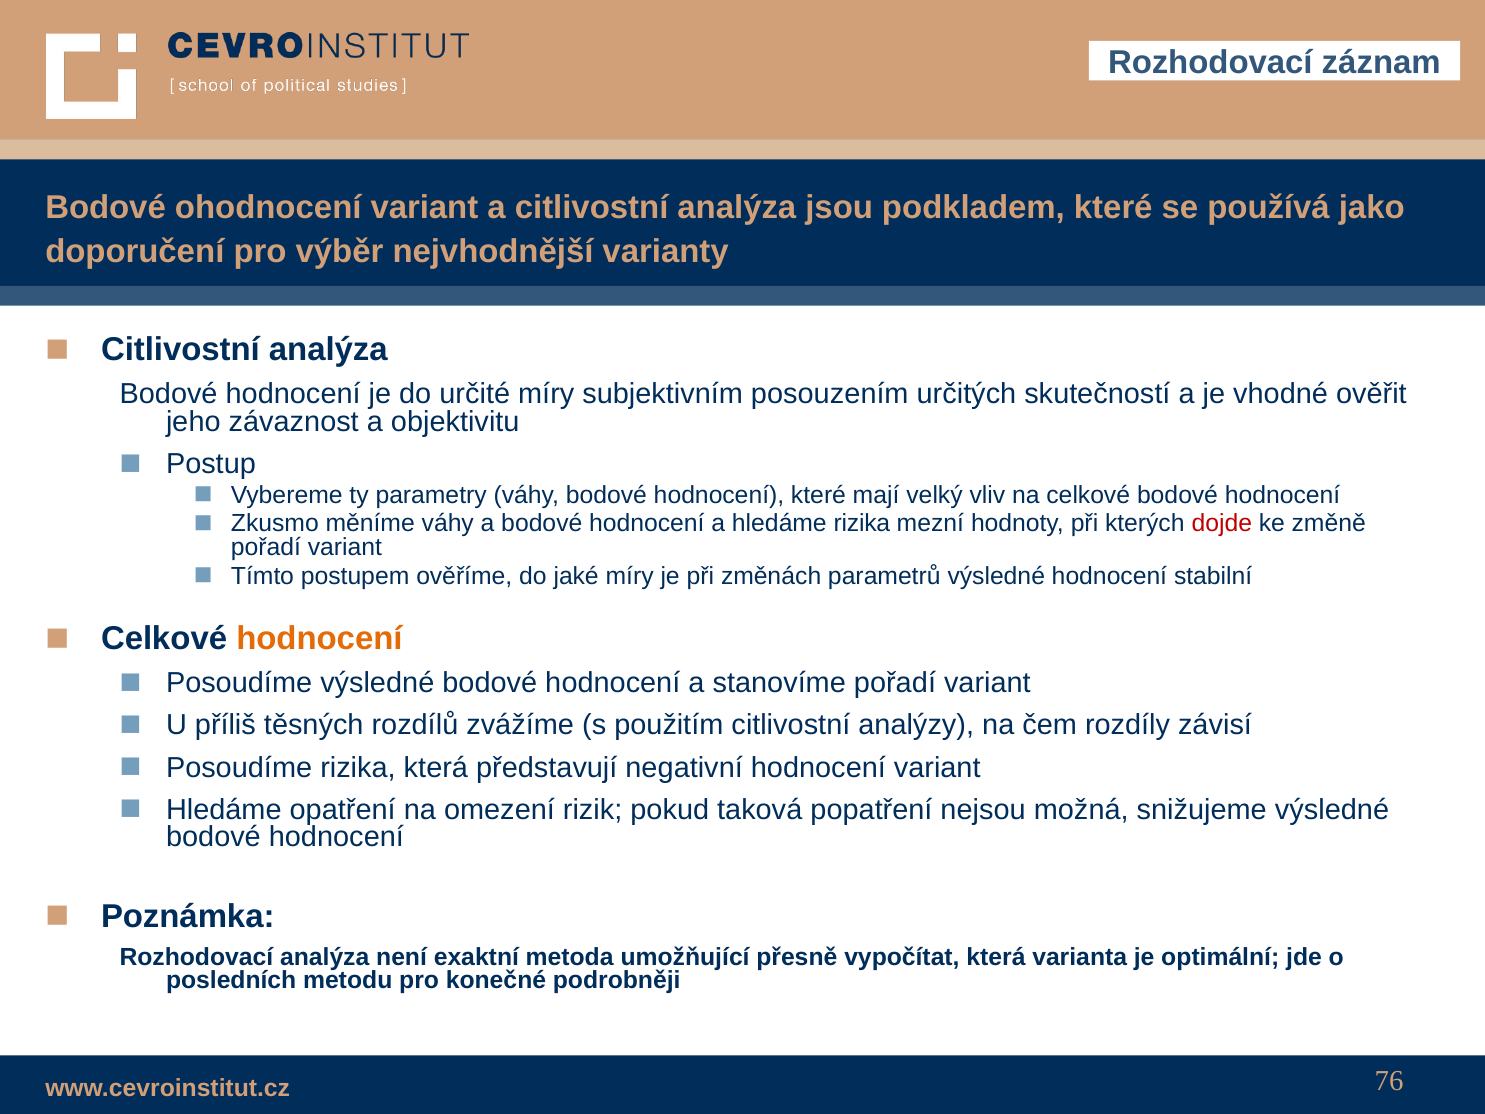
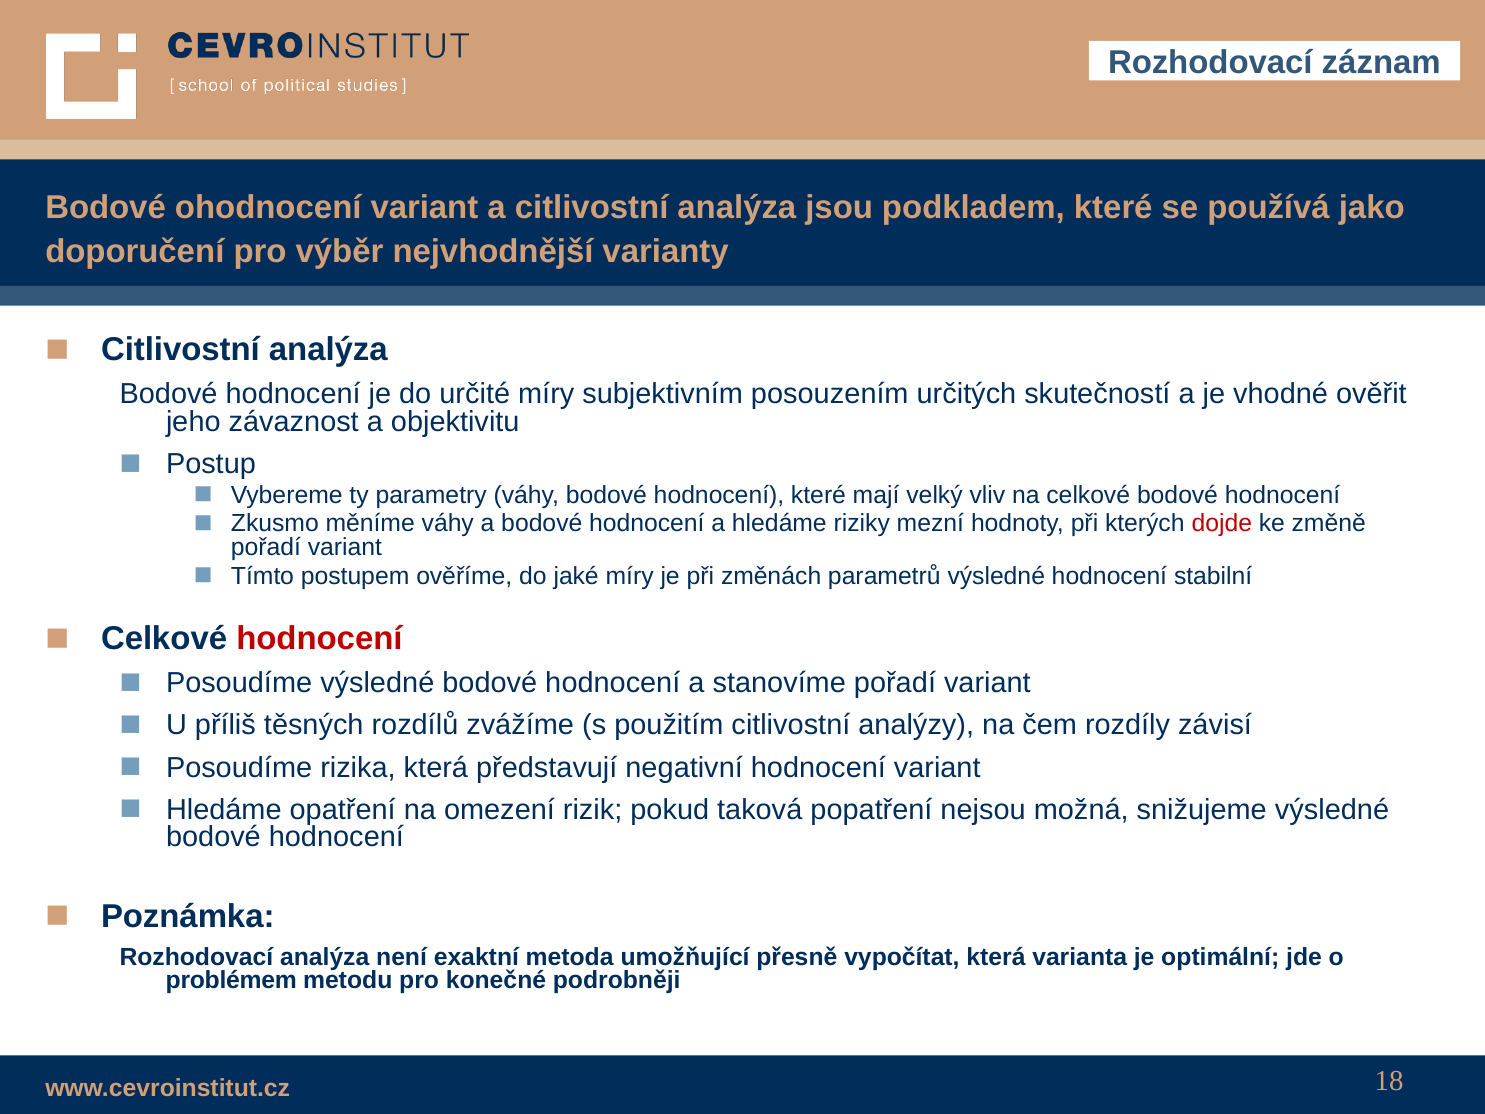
hledáme rizika: rizika -> riziky
hodnocení at (319, 639) colour: orange -> red
posledních: posledních -> problémem
76: 76 -> 18
